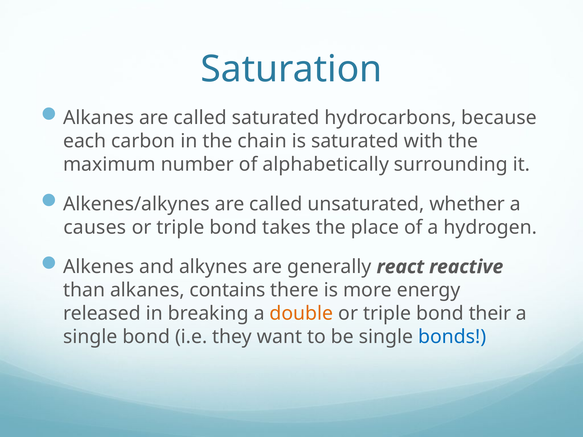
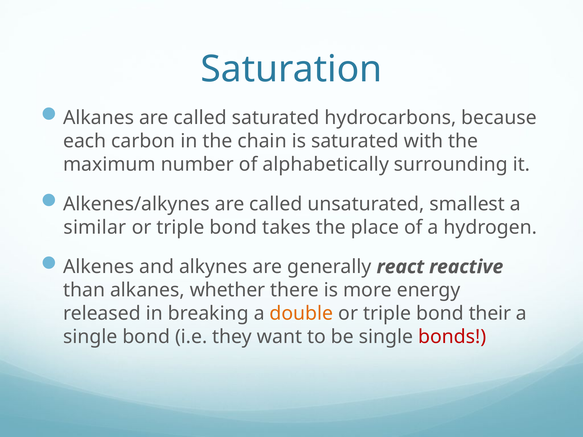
whether: whether -> smallest
causes: causes -> similar
contains: contains -> whether
bonds colour: blue -> red
